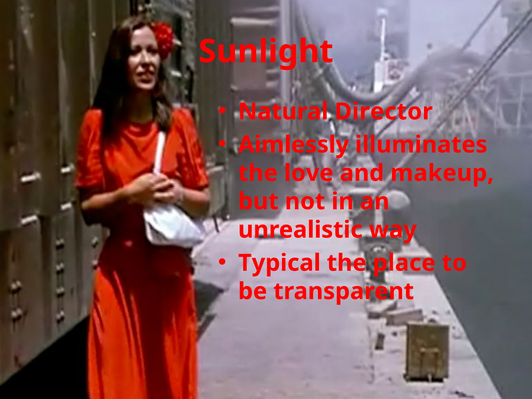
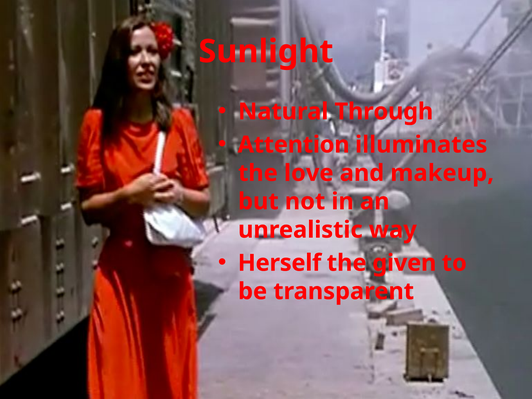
Director: Director -> Through
Aimlessly: Aimlessly -> Attention
Typical: Typical -> Herself
place: place -> given
